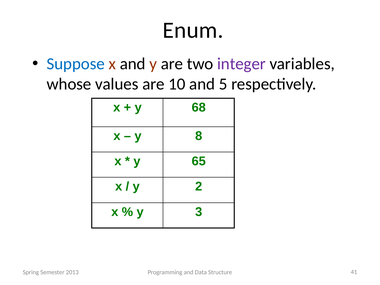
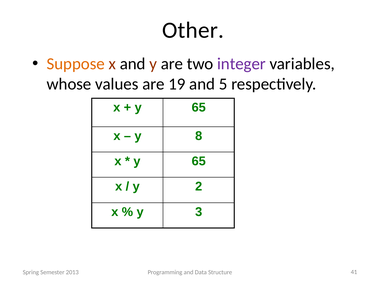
Enum: Enum -> Other
Suppose colour: blue -> orange
10: 10 -> 19
68 at (199, 107): 68 -> 65
